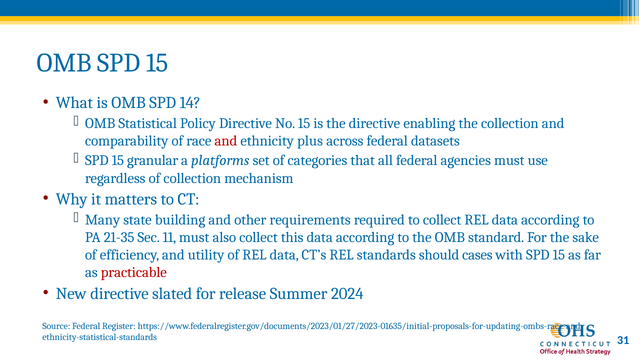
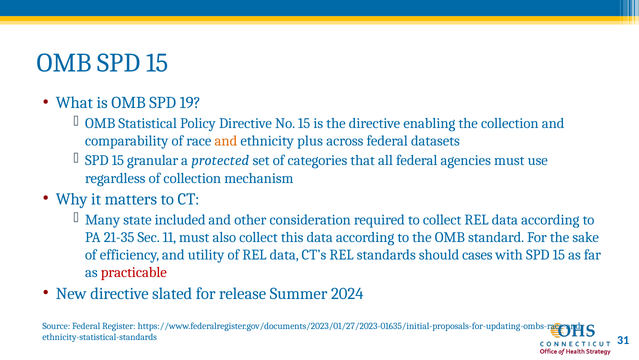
14: 14 -> 19
and at (226, 141) colour: red -> orange
platforms: platforms -> protected
building: building -> included
requirements: requirements -> consideration
